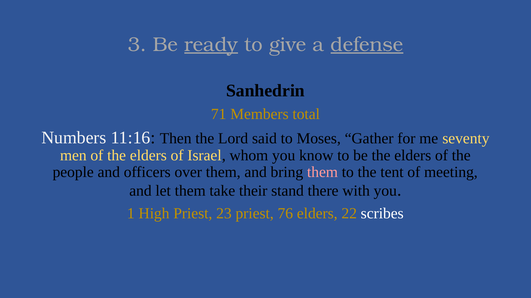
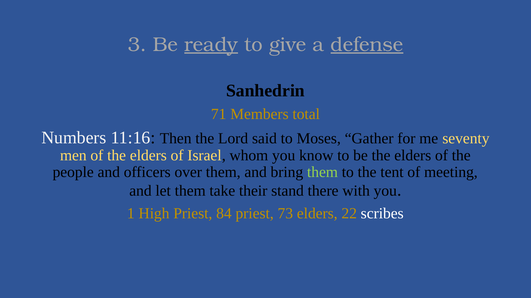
them at (322, 172) colour: pink -> light green
23: 23 -> 84
76: 76 -> 73
